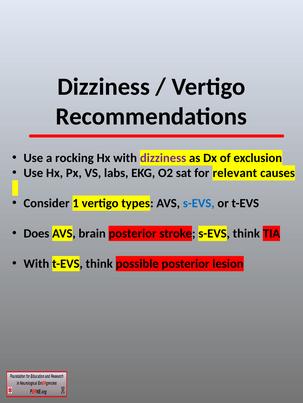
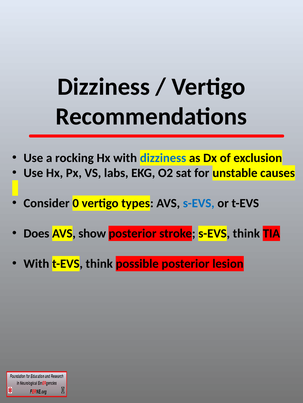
dizziness at (163, 158) colour: purple -> blue
relevant: relevant -> unstable
1: 1 -> 0
brain: brain -> show
